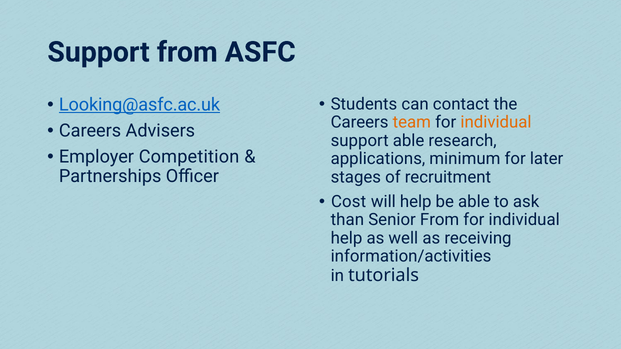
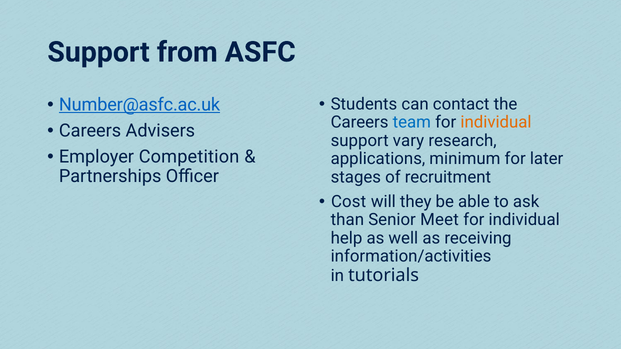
Looking@asfc.ac.uk: Looking@asfc.ac.uk -> Number@asfc.ac.uk
team colour: orange -> blue
support able: able -> vary
will help: help -> they
Senior From: From -> Meet
